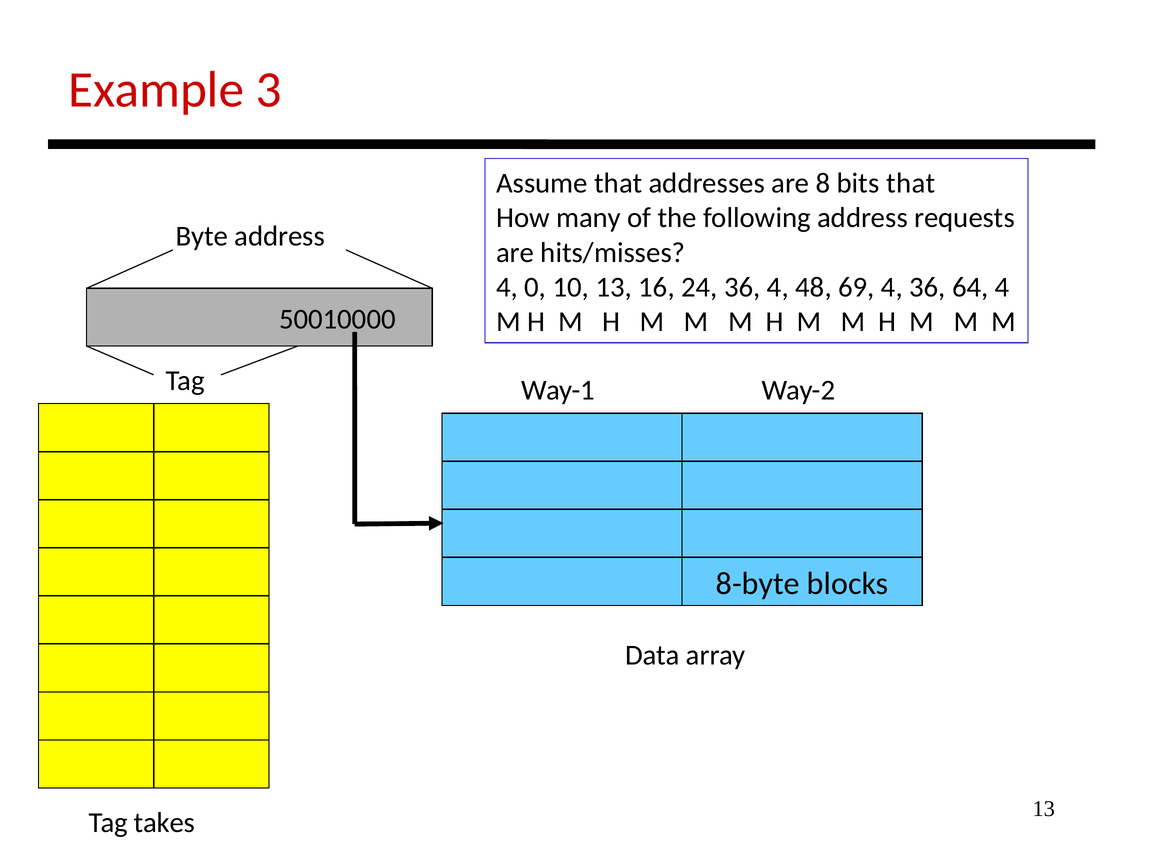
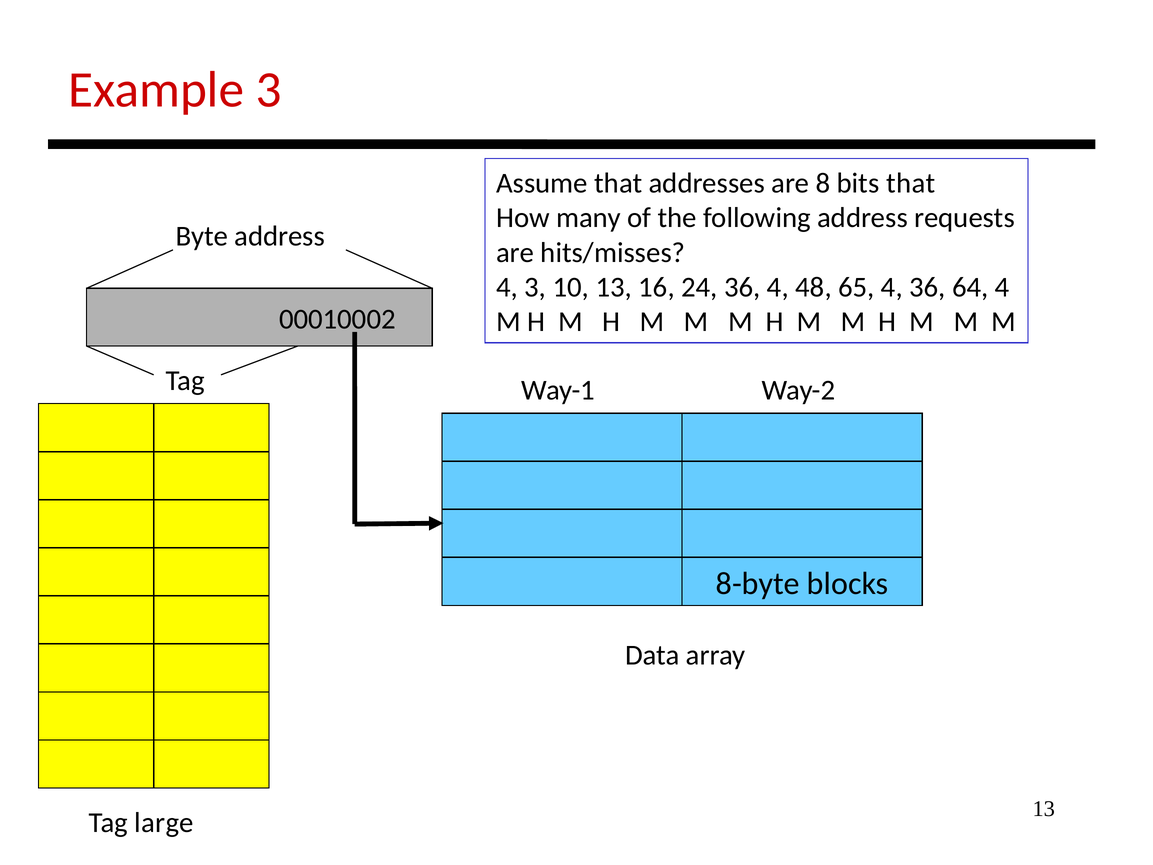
4 0: 0 -> 3
69: 69 -> 65
50010000: 50010000 -> 00010002
takes: takes -> large
